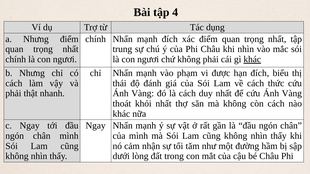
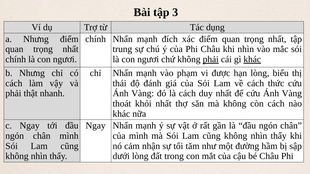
4: 4 -> 3
phải at (211, 60) underline: none -> present
hạn đích: đích -> lòng
